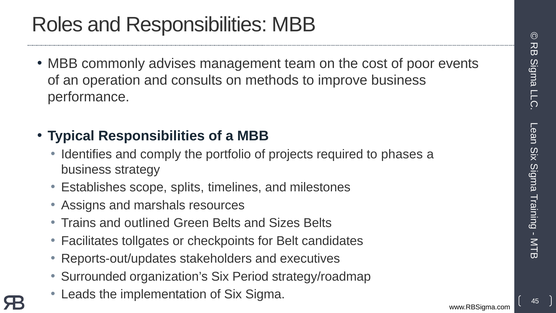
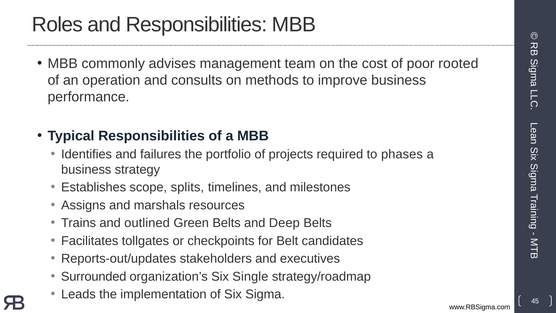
events: events -> rooted
comply: comply -> failures
Sizes: Sizes -> Deep
Period: Period -> Single
